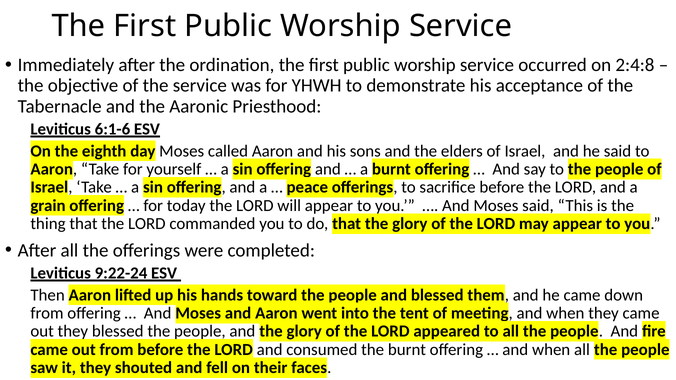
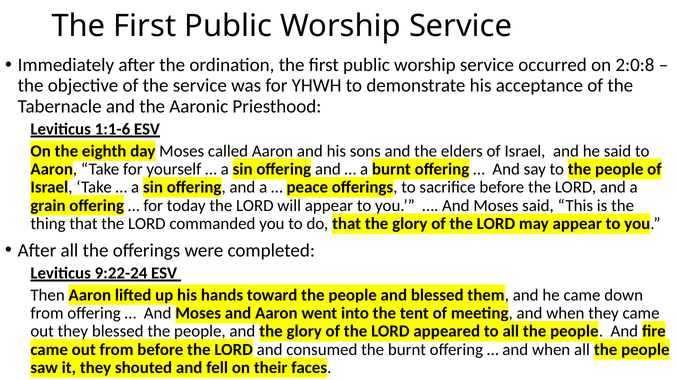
2:4:8: 2:4:8 -> 2:0:8
6:1-6: 6:1-6 -> 1:1-6
